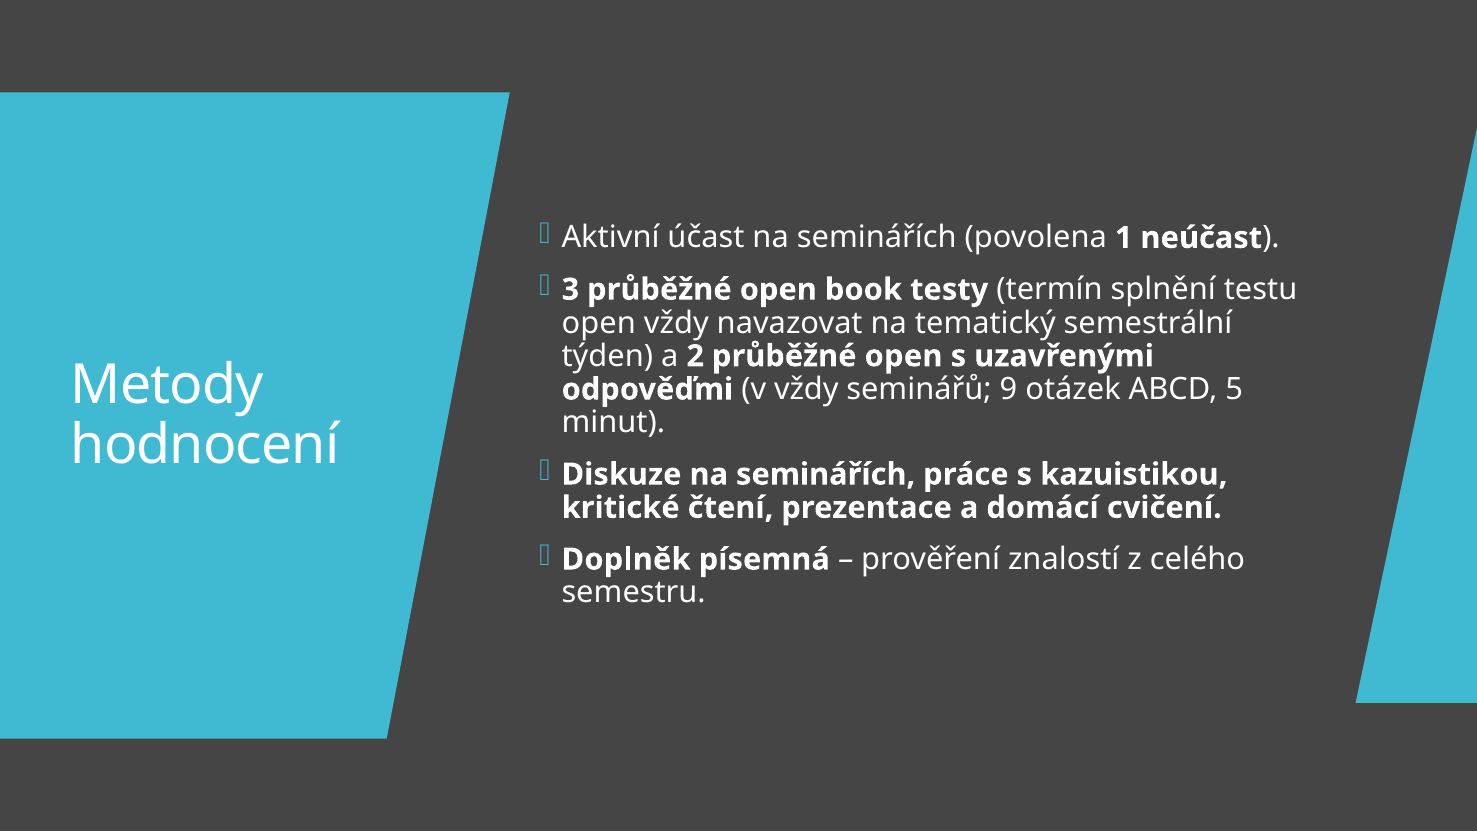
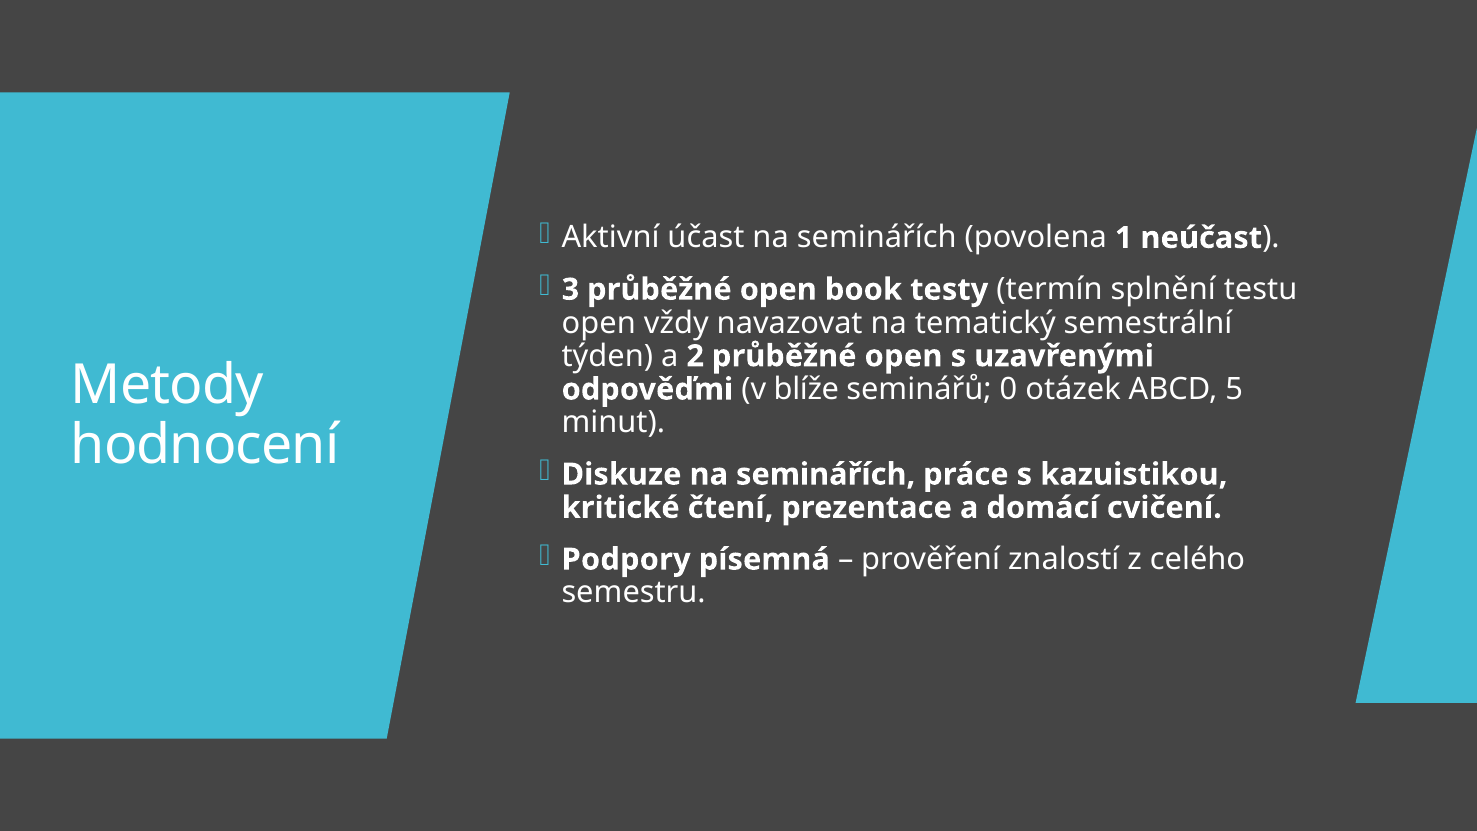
v vždy: vždy -> blíže
9: 9 -> 0
Doplněk: Doplněk -> Podpory
